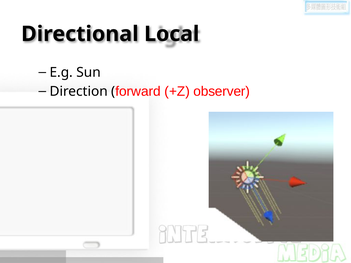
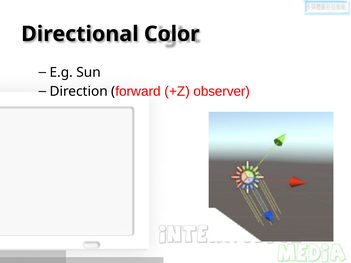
Local: Local -> Color
